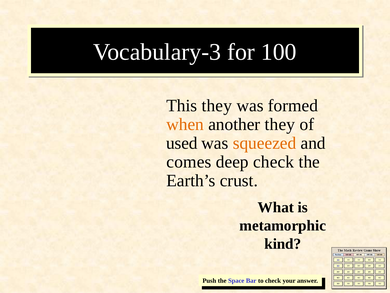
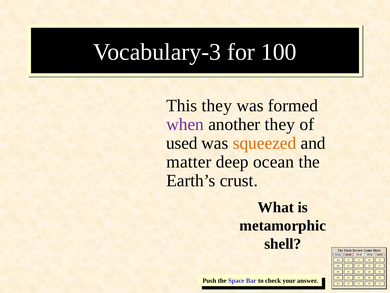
when colour: orange -> purple
comes: comes -> matter
deep check: check -> ocean
kind: kind -> shell
